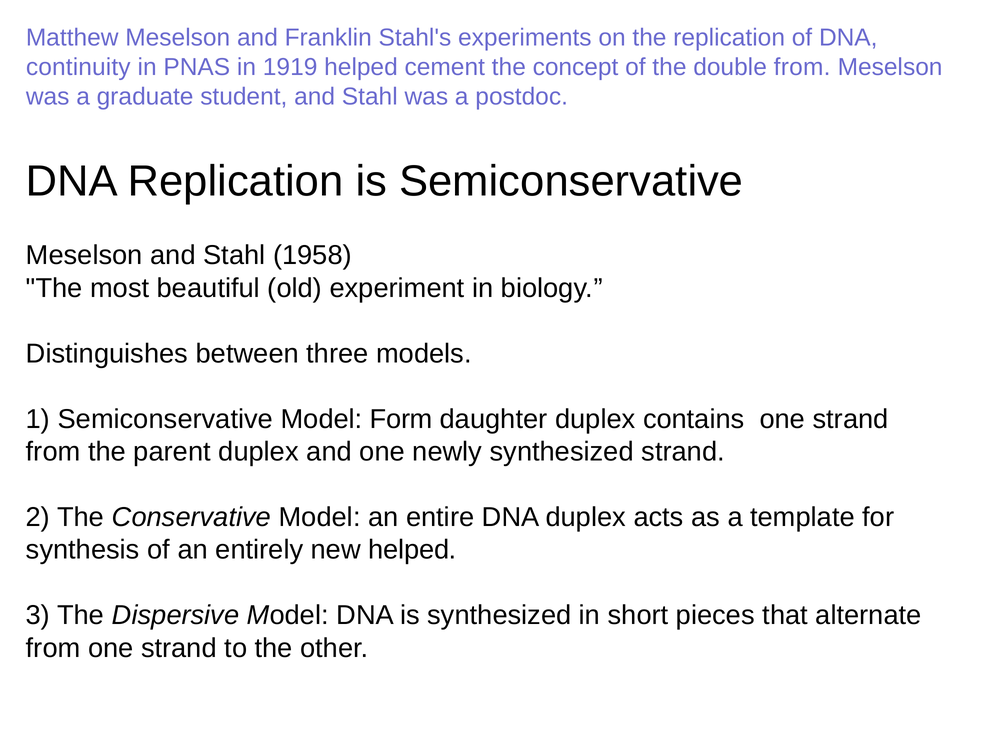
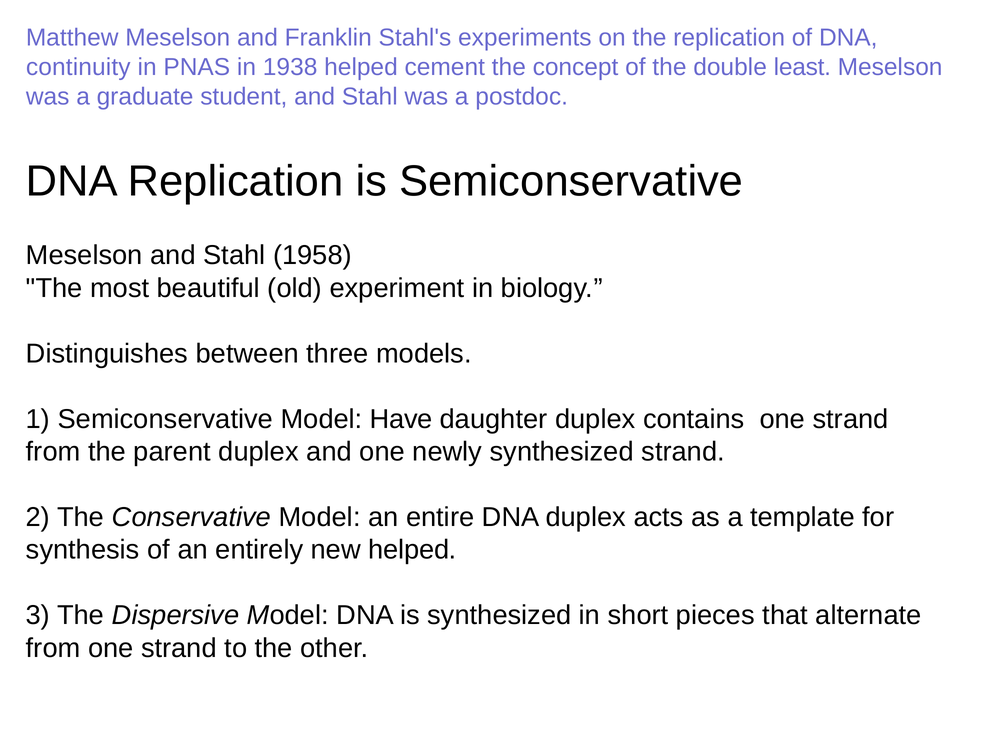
1919: 1919 -> 1938
double from: from -> least
Form: Form -> Have
